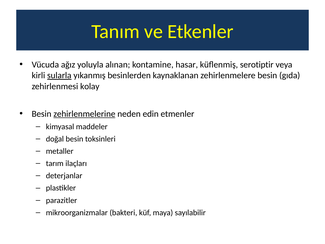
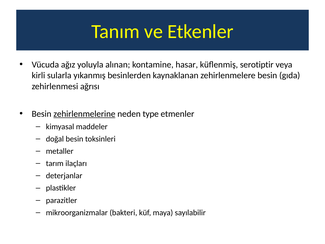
sularla underline: present -> none
kolay: kolay -> ağrısı
edin: edin -> type
